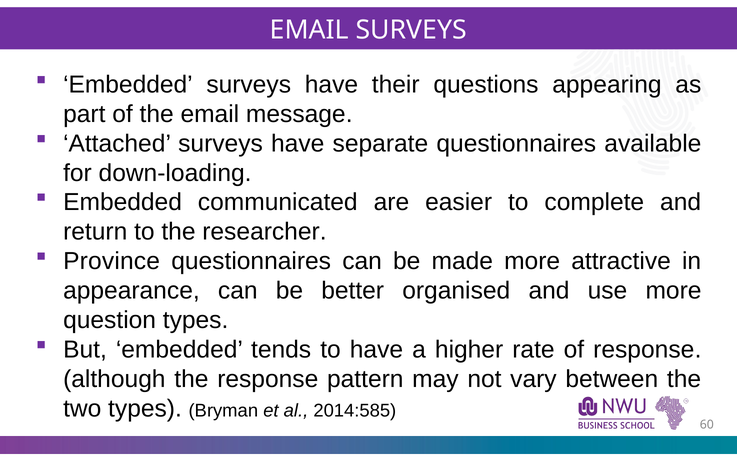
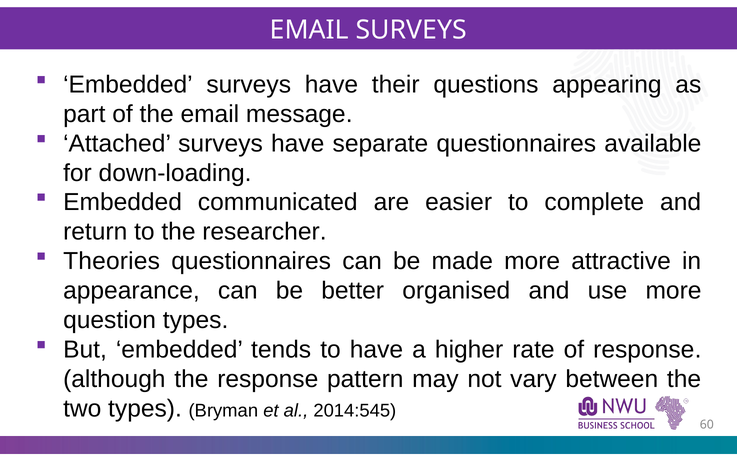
Province: Province -> Theories
2014:585: 2014:585 -> 2014:545
